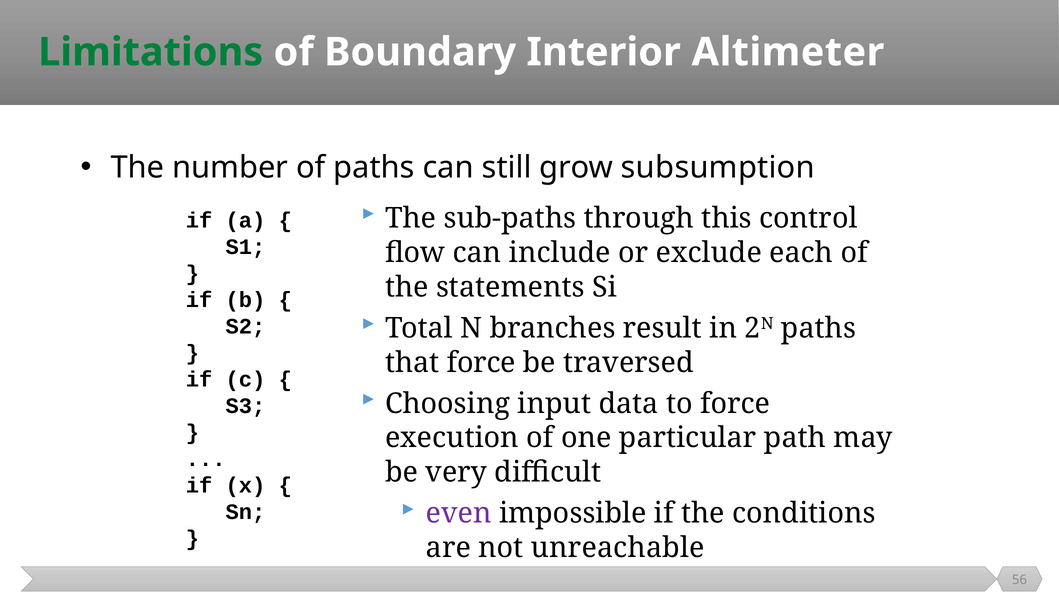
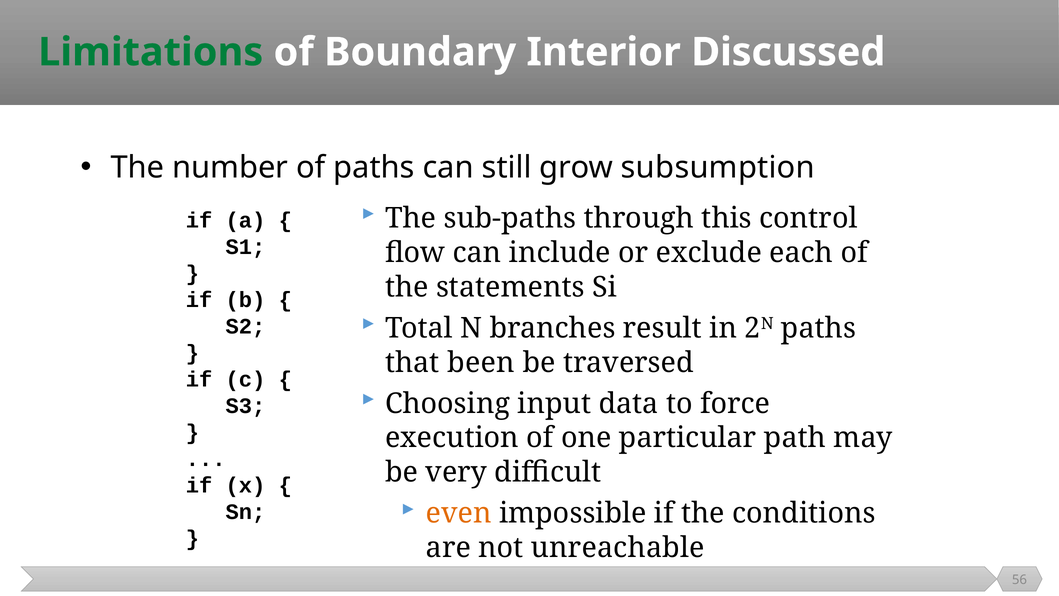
Altimeter: Altimeter -> Discussed
that force: force -> been
even colour: purple -> orange
